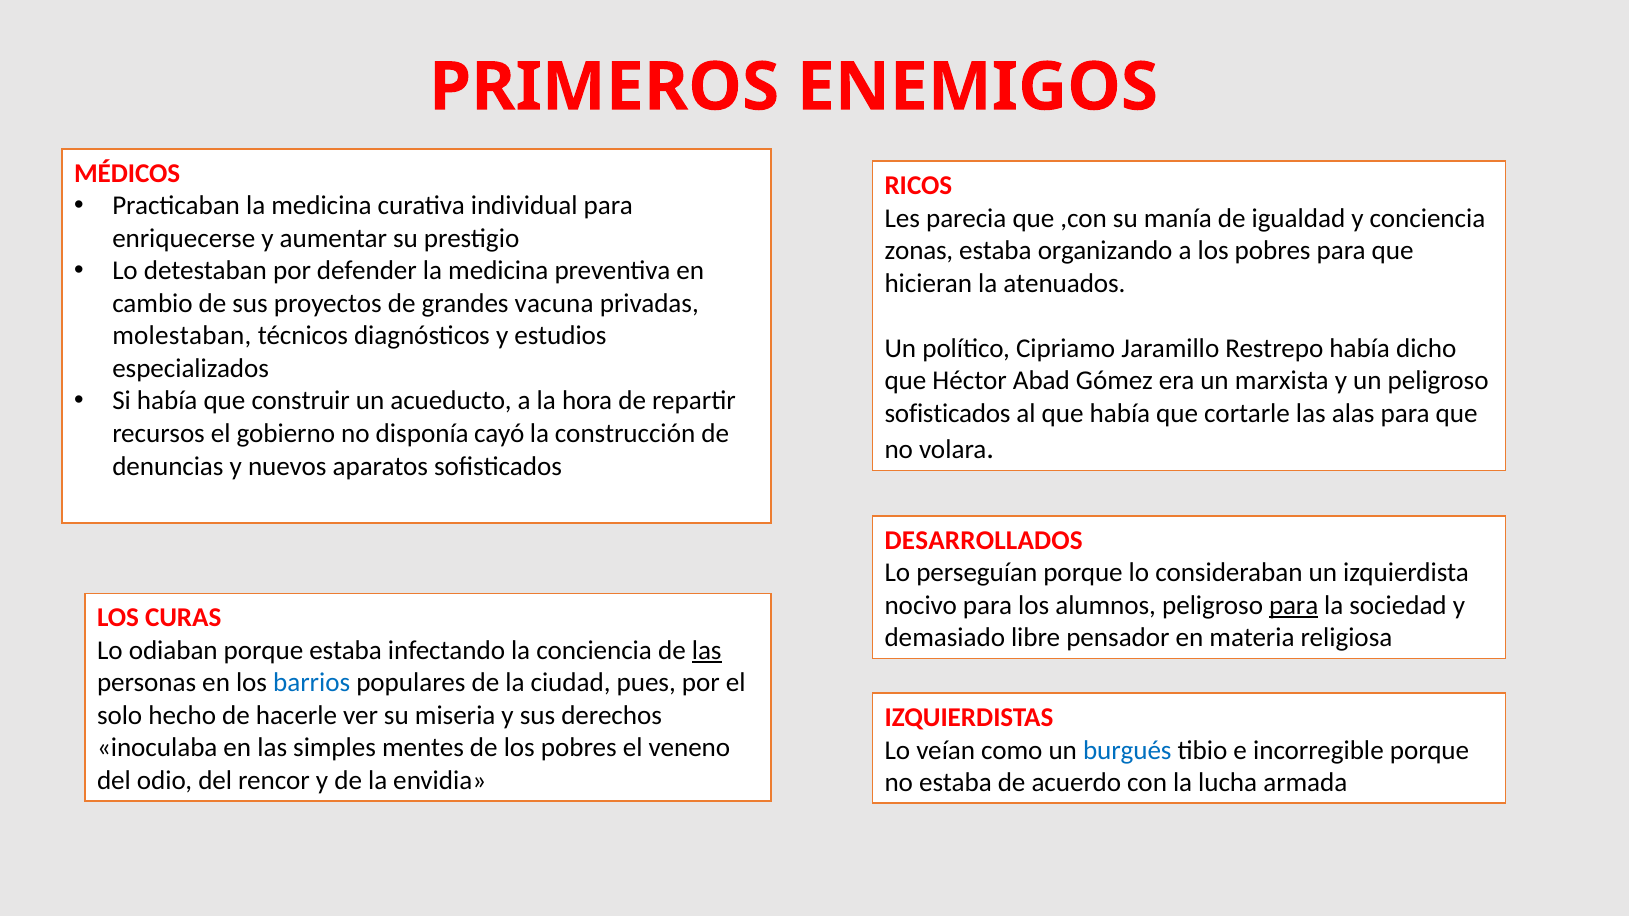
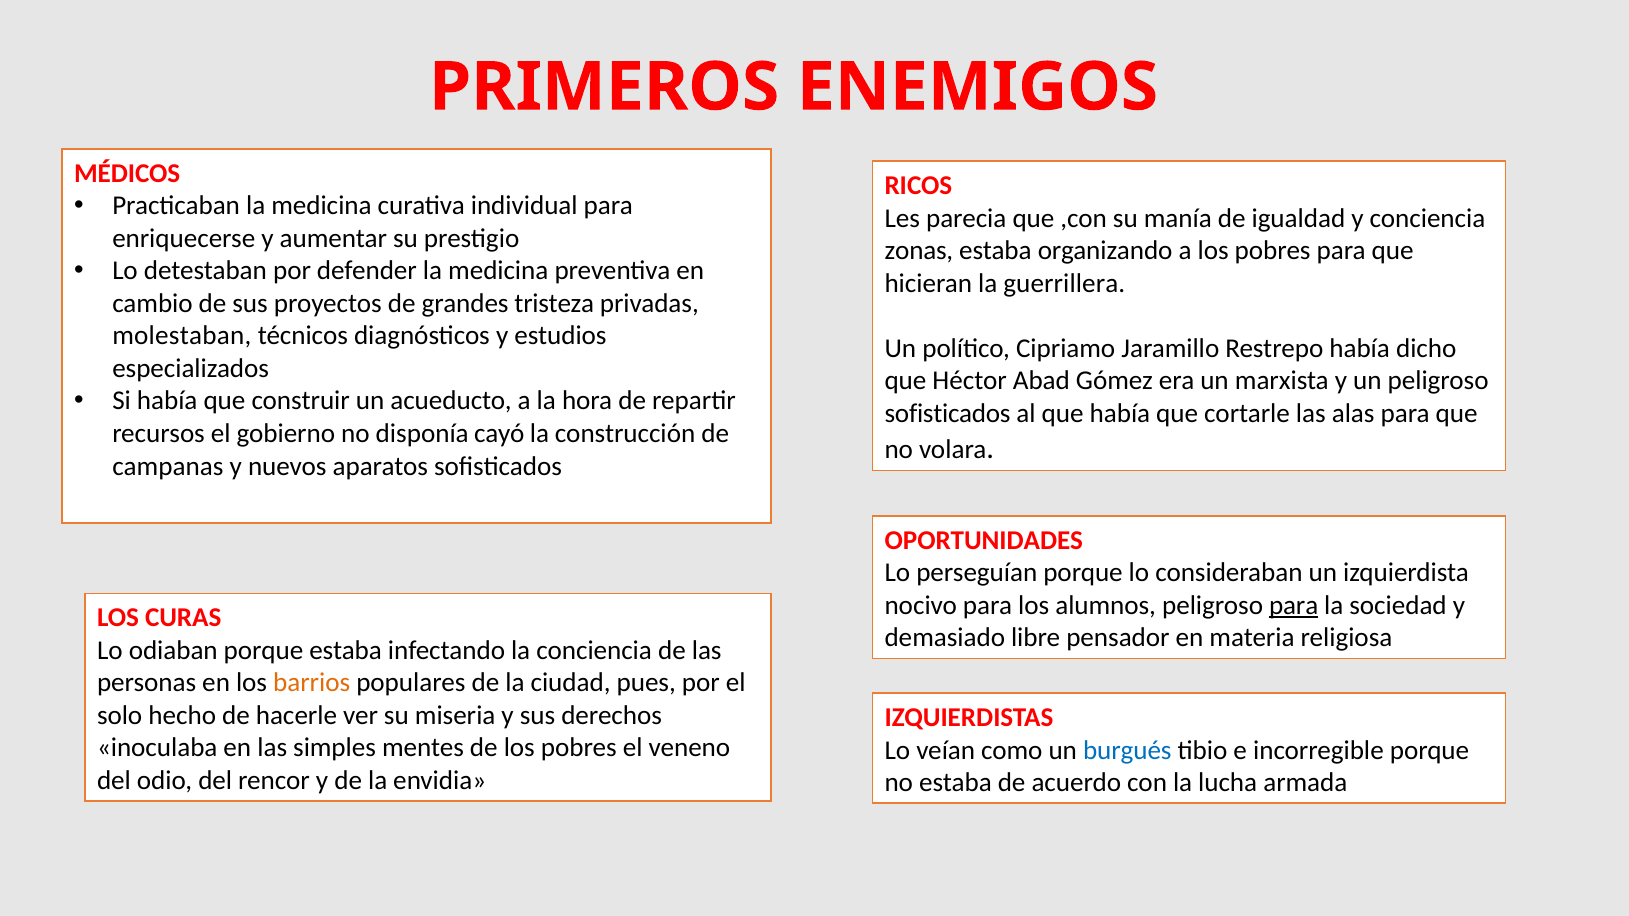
atenuados: atenuados -> guerrillera
vacuna: vacuna -> tristeza
denuncias: denuncias -> campanas
DESARROLLADOS: DESARROLLADOS -> OPORTUNIDADES
las at (707, 650) underline: present -> none
barrios colour: blue -> orange
